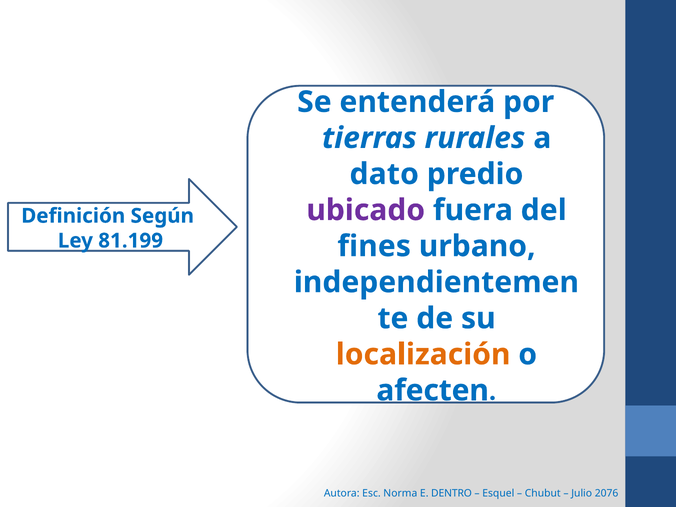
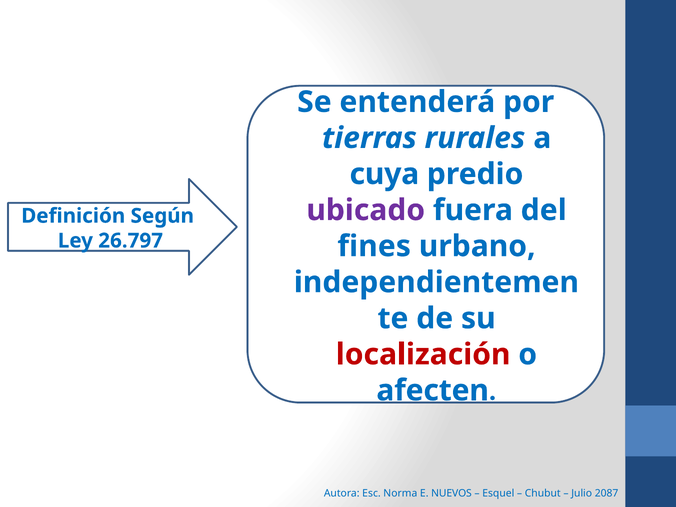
dato: dato -> cuya
81.199: 81.199 -> 26.797
localización colour: orange -> red
DENTRO: DENTRO -> NUEVOS
2076: 2076 -> 2087
